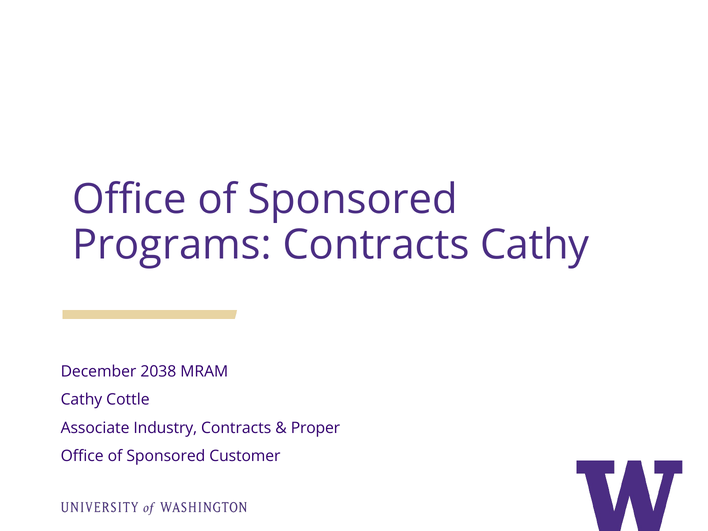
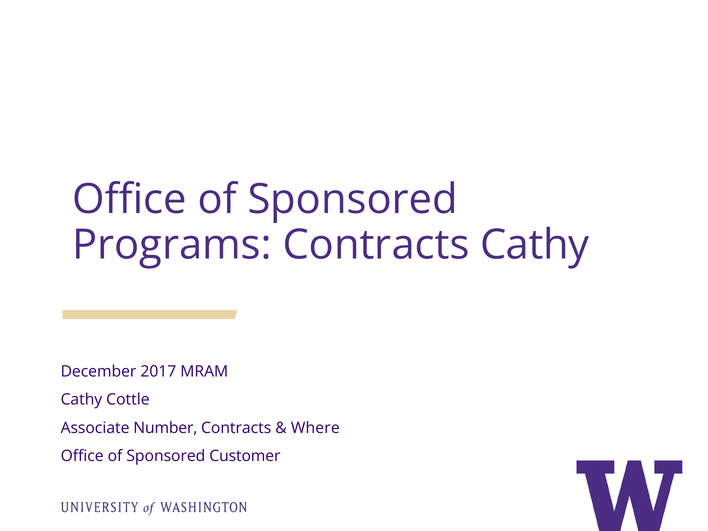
2038: 2038 -> 2017
Industry: Industry -> Number
Proper: Proper -> Where
